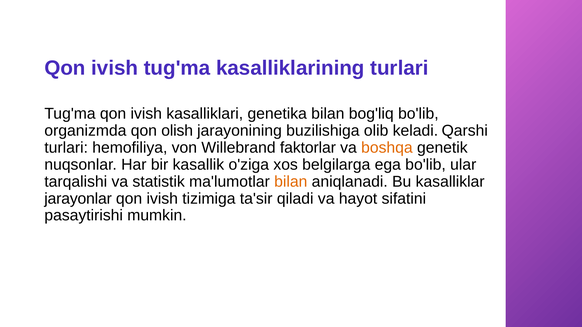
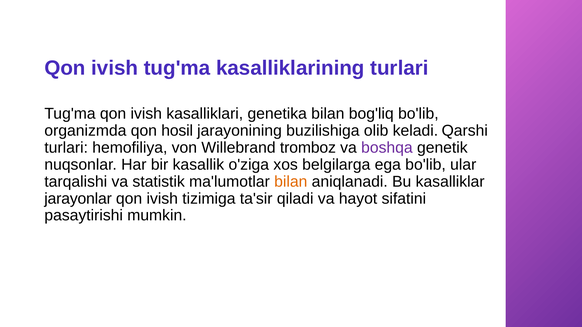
olish: olish -> hosil
faktorlar: faktorlar -> tromboz
boshqa colour: orange -> purple
